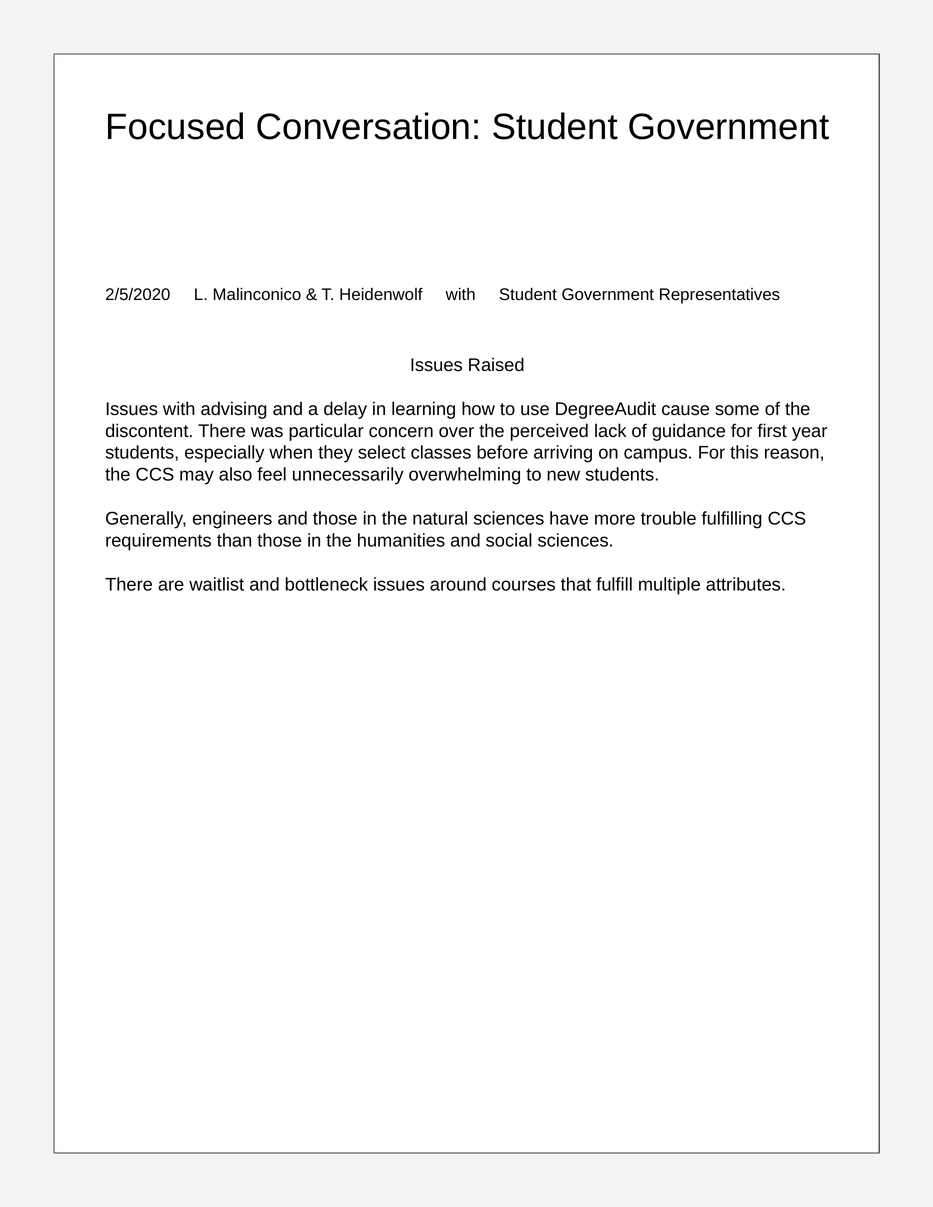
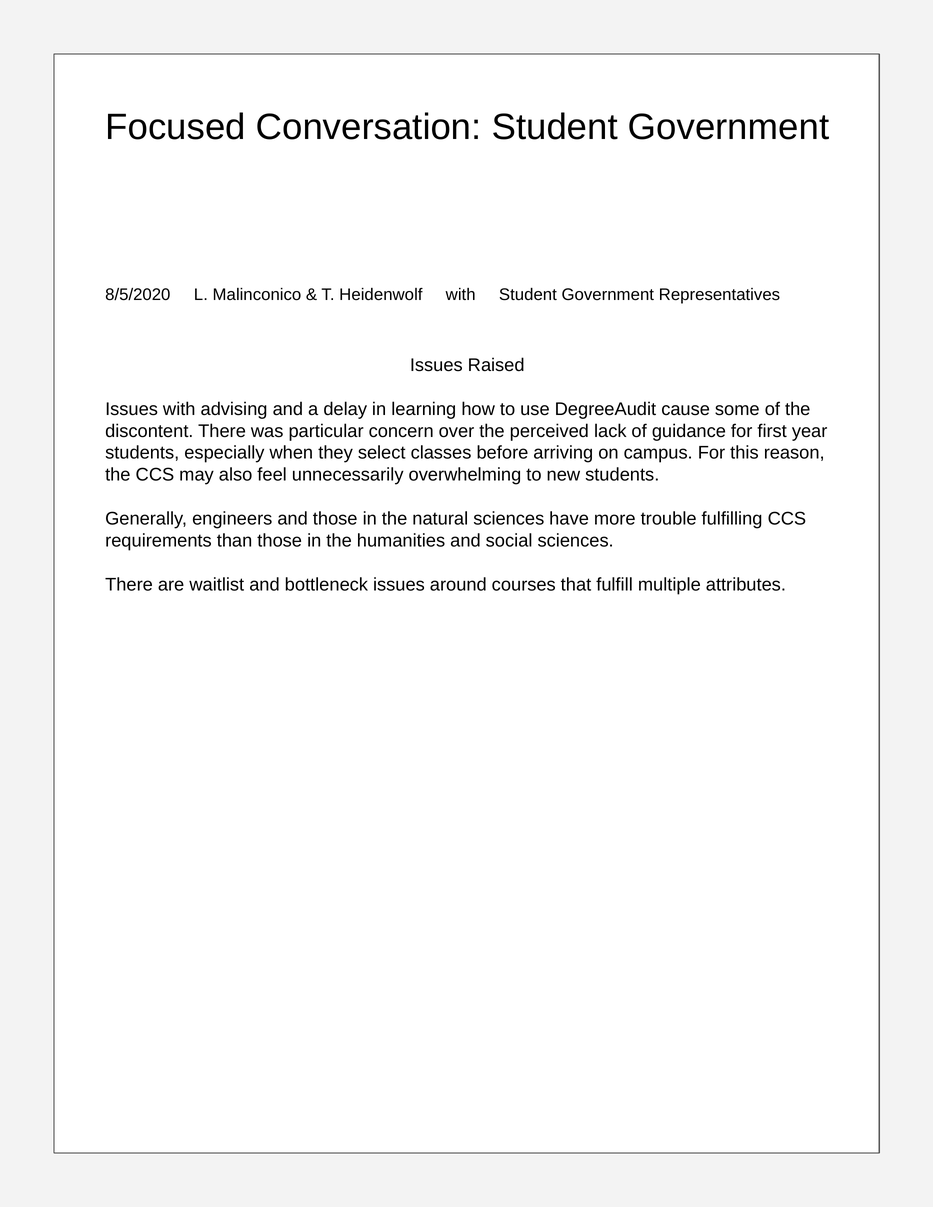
2/5/2020: 2/5/2020 -> 8/5/2020
